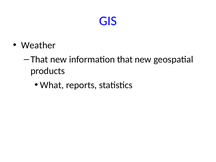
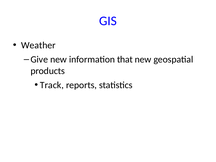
That at (39, 59): That -> Give
What: What -> Track
